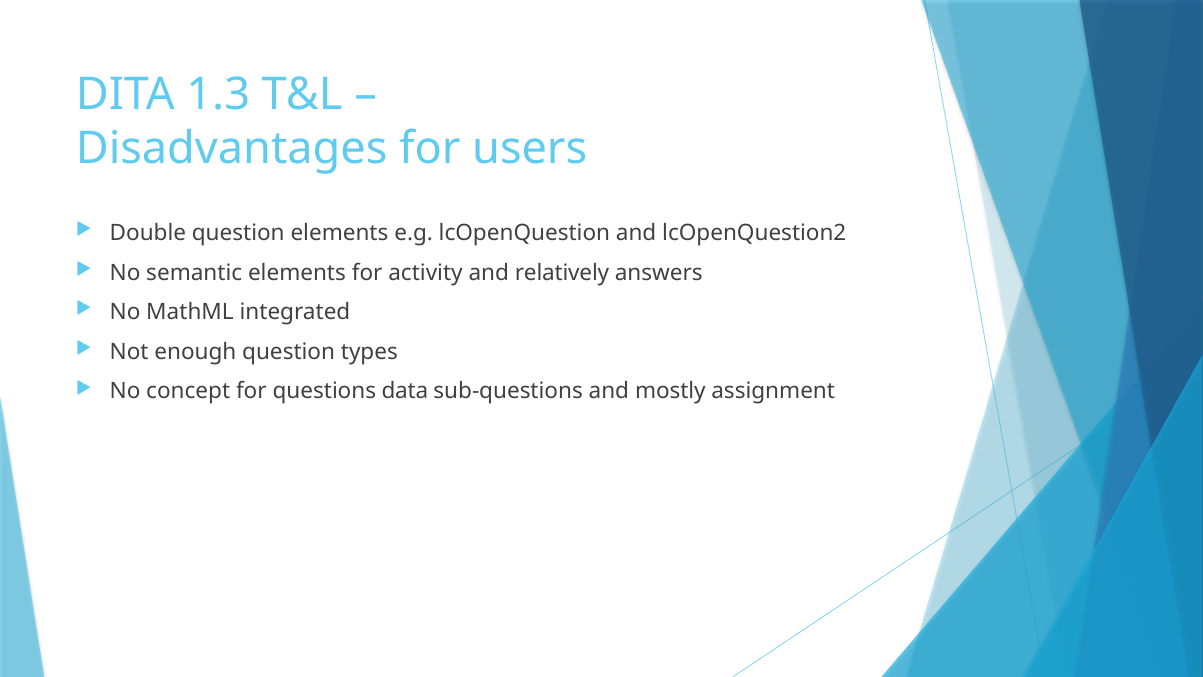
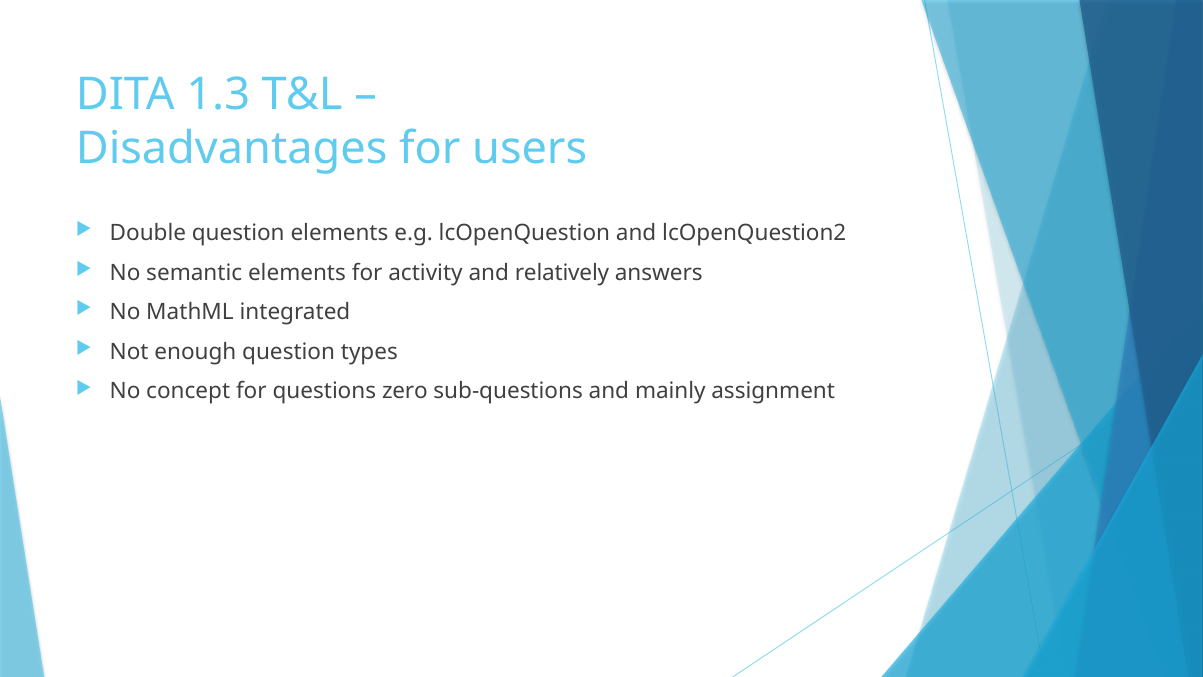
data: data -> zero
mostly: mostly -> mainly
